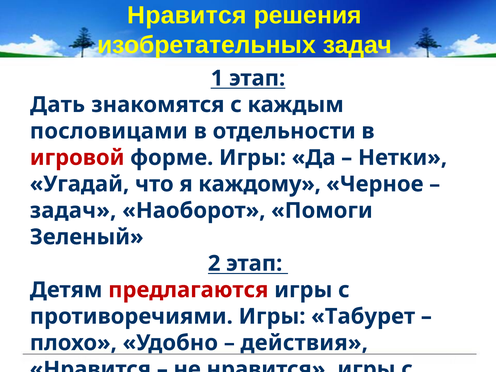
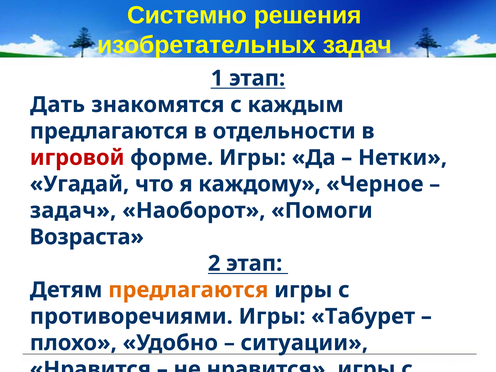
Нравится at (187, 15): Нравится -> Системно
пословицами at (109, 131): пословицами -> предлагаются
Зеленый: Зеленый -> Возраста
предлагаются at (188, 290) colour: red -> orange
действия: действия -> ситуации
